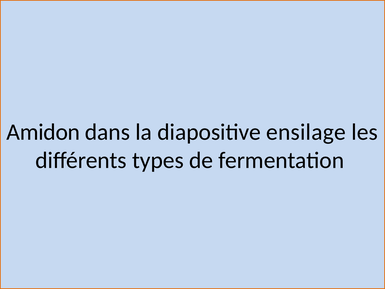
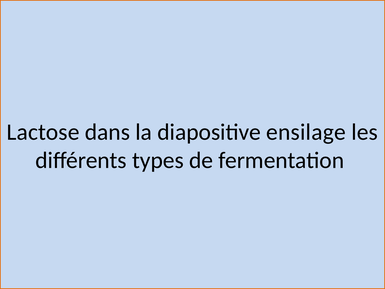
Amidon: Amidon -> Lactose
